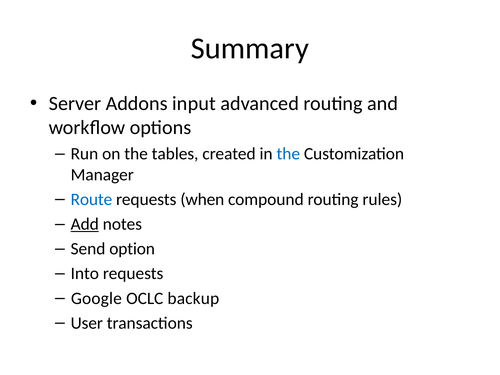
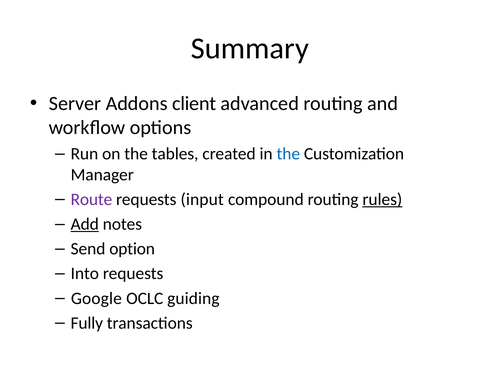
input: input -> client
Route colour: blue -> purple
when: when -> input
rules underline: none -> present
backup: backup -> guiding
User: User -> Fully
